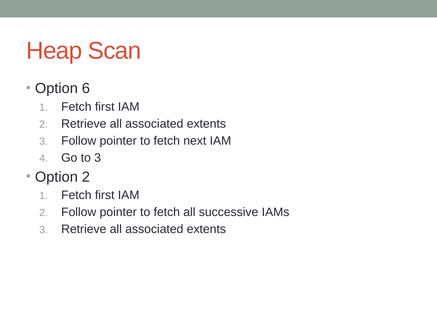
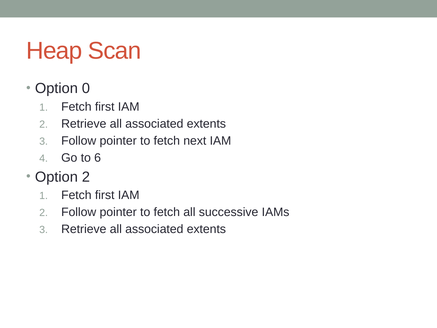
6: 6 -> 0
to 3: 3 -> 6
